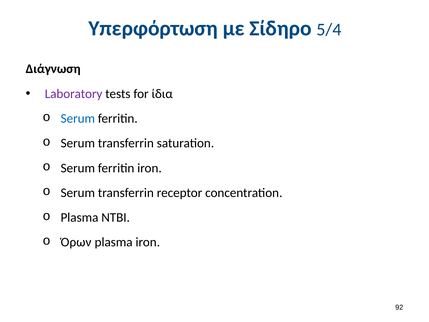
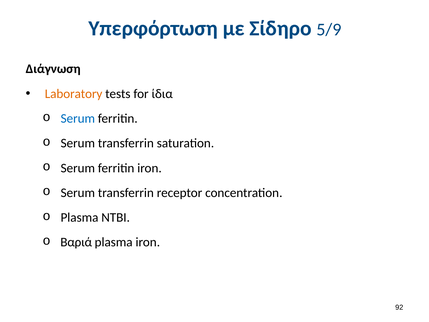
5/4: 5/4 -> 5/9
Laboratory colour: purple -> orange
Όρων: Όρων -> Βαριά
